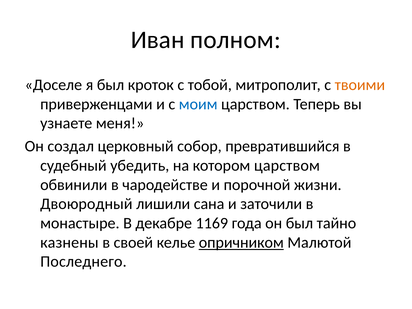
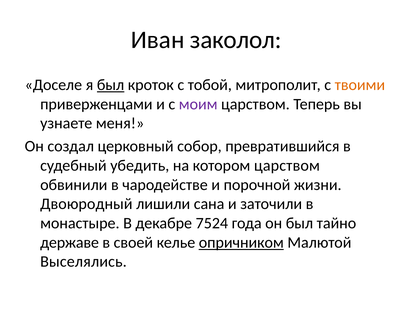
полном: полном -> заколол
был at (111, 85) underline: none -> present
моим colour: blue -> purple
1169: 1169 -> 7524
казнены: казнены -> державе
Последнего: Последнего -> Выселялись
